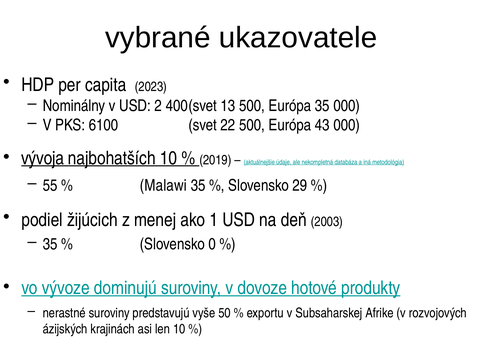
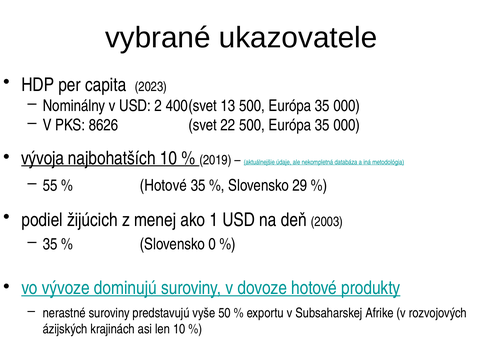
6100: 6100 -> 8626
22 500 Európa 43: 43 -> 35
Malawi at (163, 186): Malawi -> Hotové
